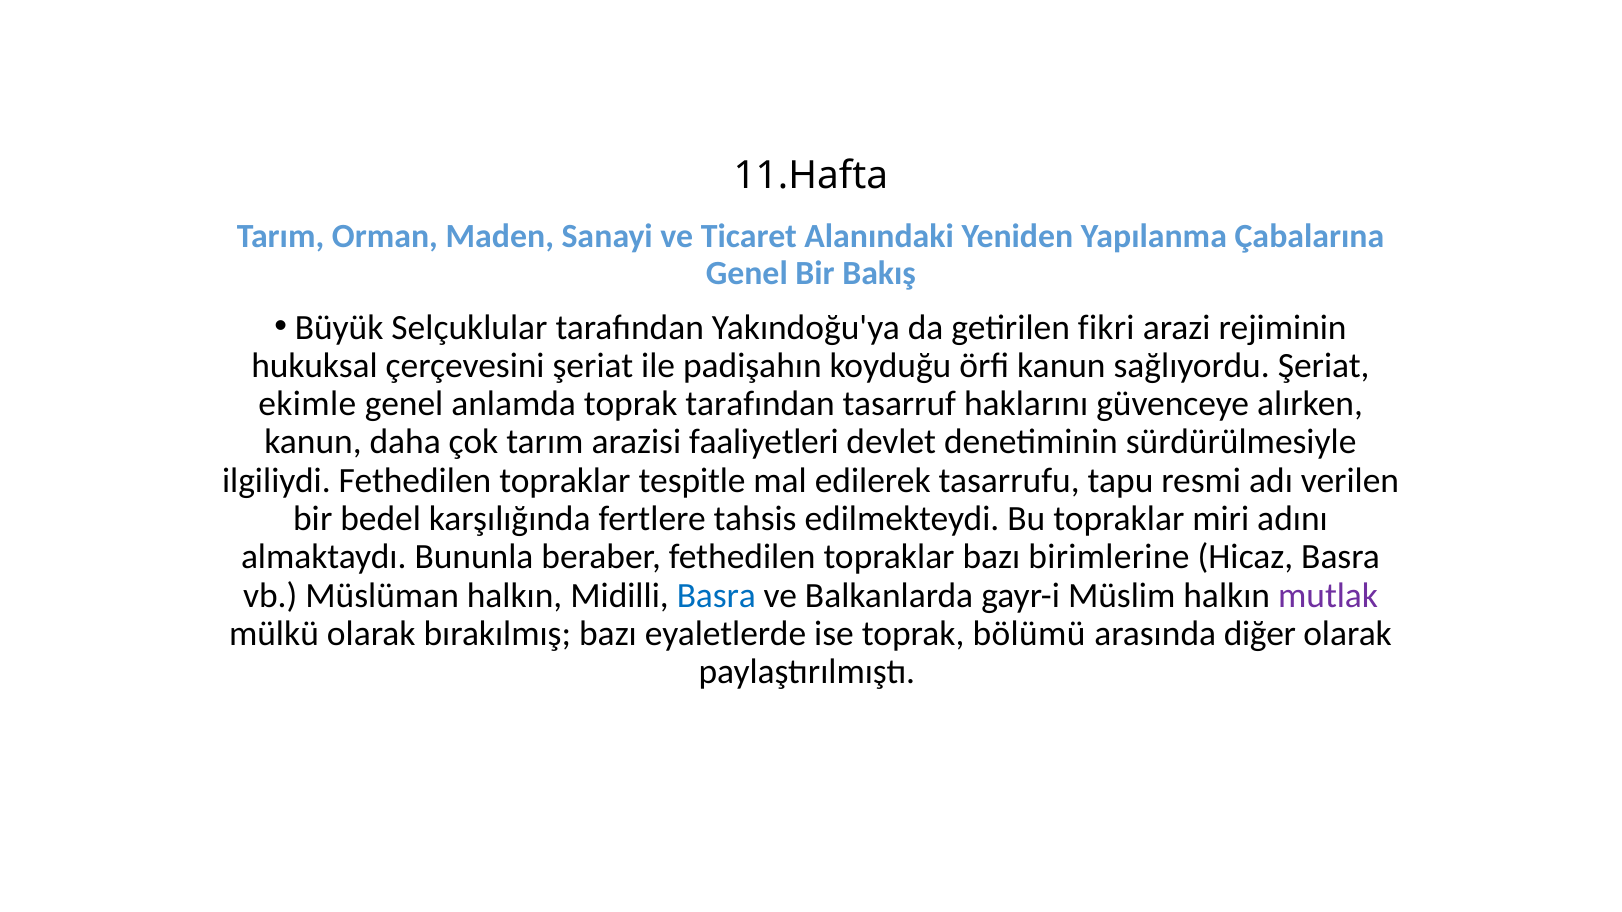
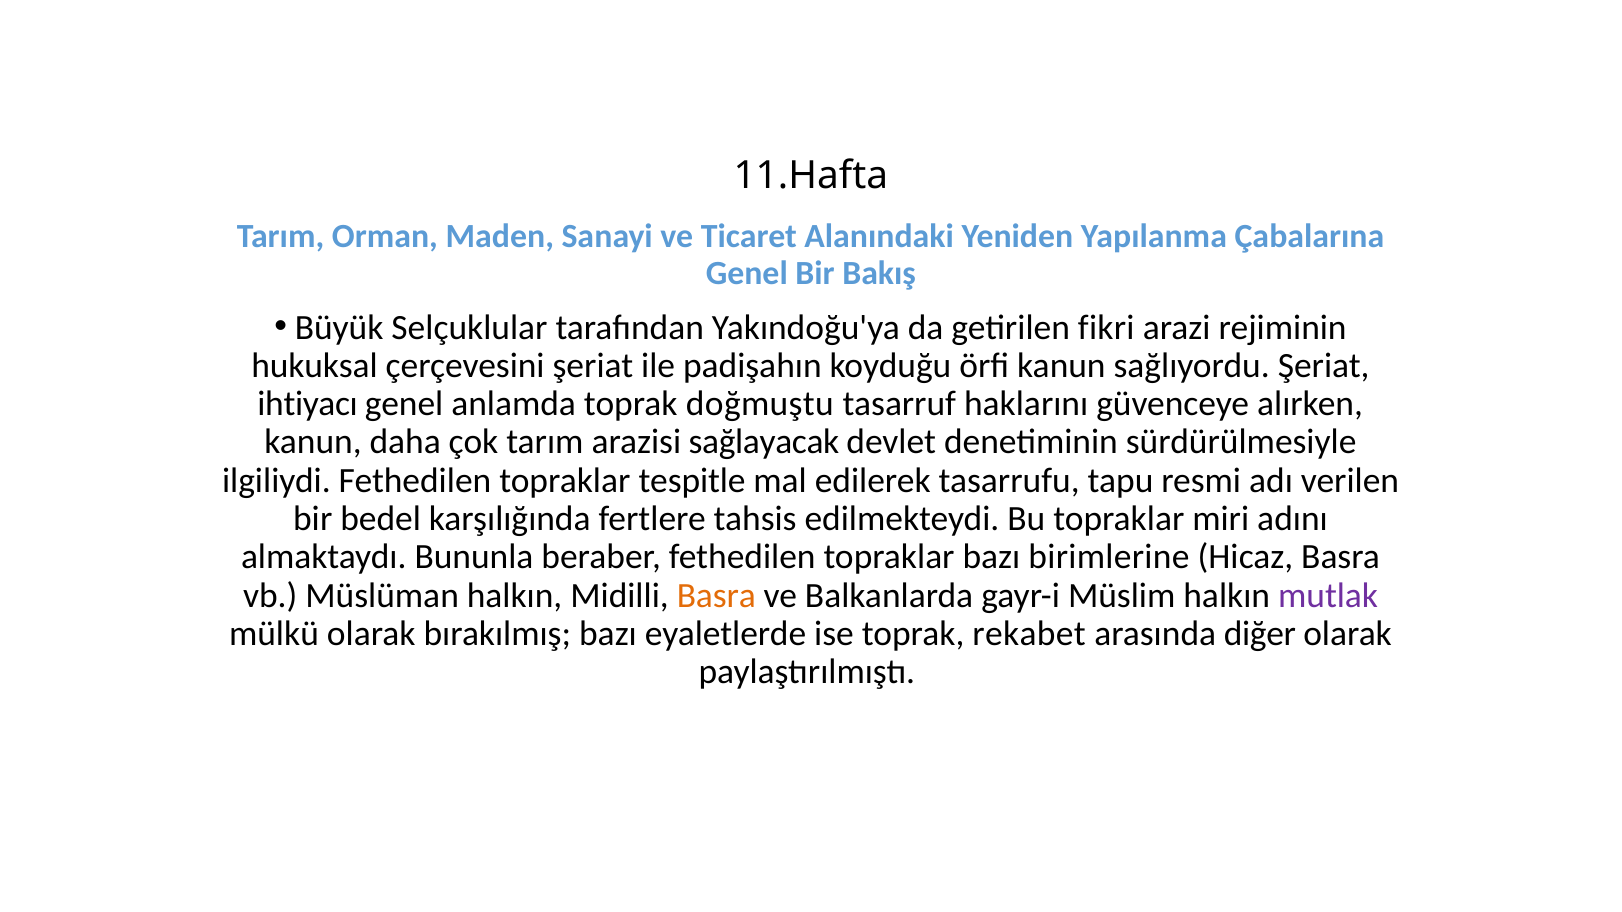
ekimle: ekimle -> ihtiyacı
toprak tarafından: tarafından -> doğmuştu
faaliyetleri: faaliyetleri -> sağlayacak
Basra at (716, 596) colour: blue -> orange
bölümü: bölümü -> rekabet
